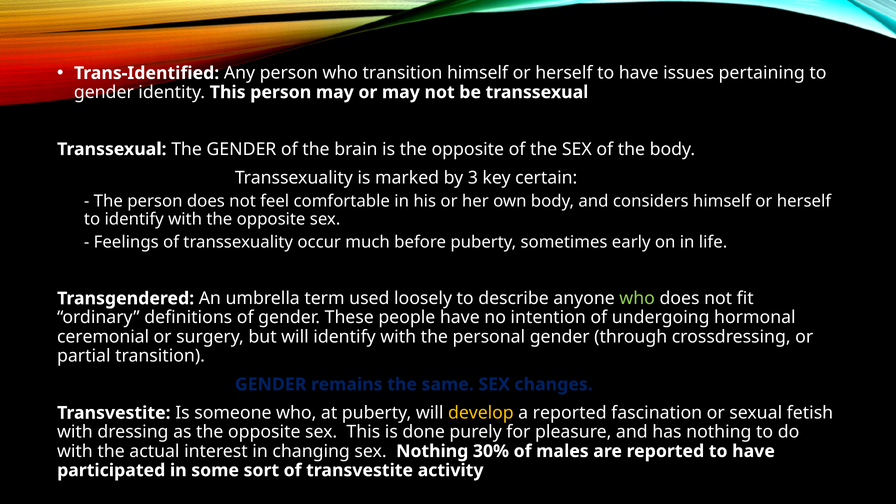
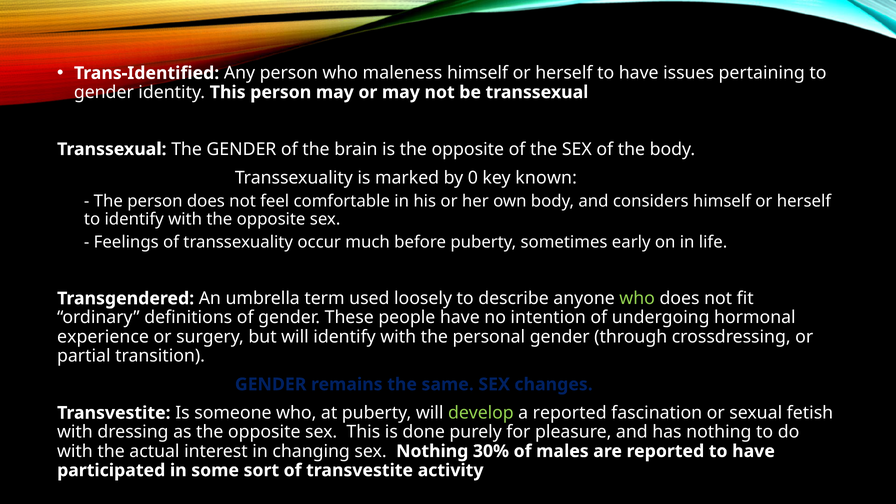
who transition: transition -> maleness
3: 3 -> 0
certain: certain -> known
ceremonial: ceremonial -> experience
develop colour: yellow -> light green
